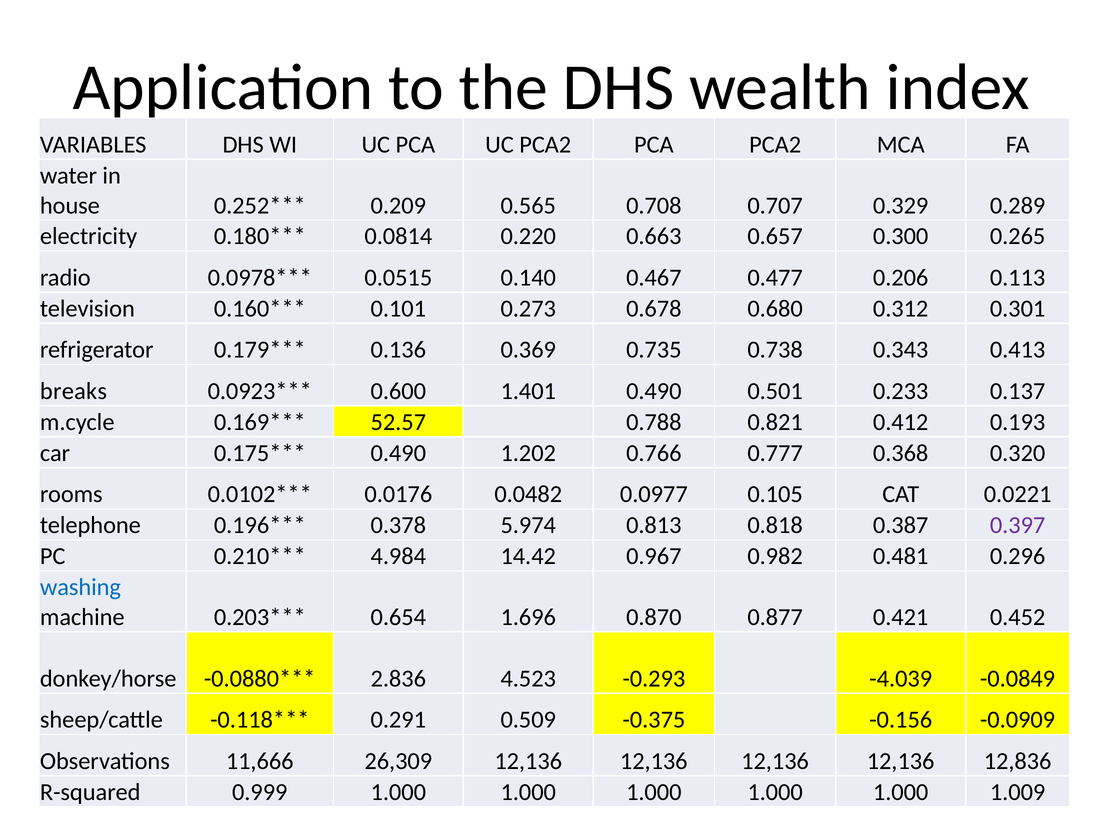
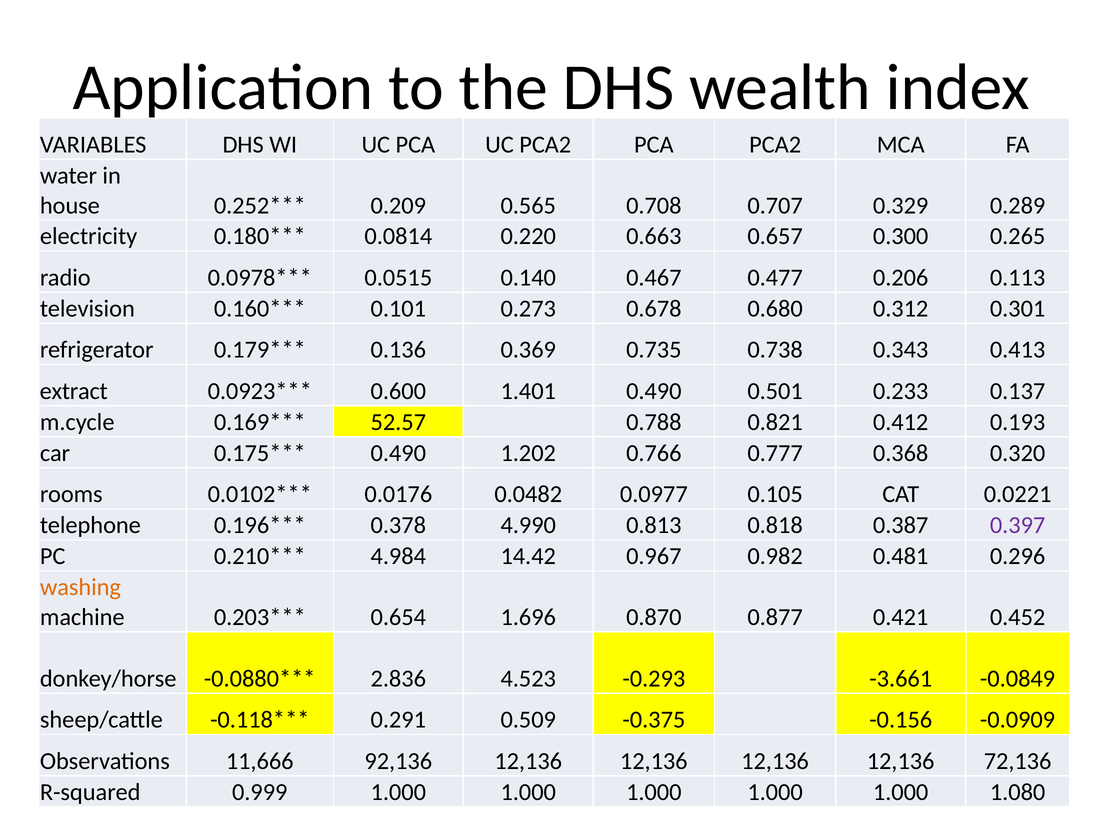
breaks: breaks -> extract
5.974: 5.974 -> 4.990
washing colour: blue -> orange
-4.039: -4.039 -> -3.661
26,309: 26,309 -> 92,136
12,836: 12,836 -> 72,136
1.009: 1.009 -> 1.080
